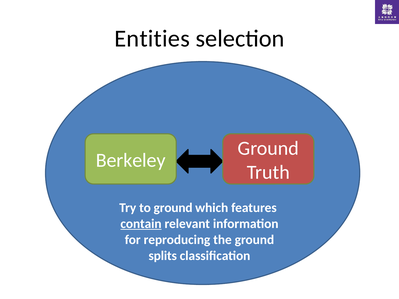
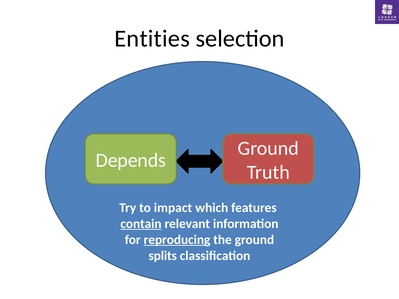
Berkeley: Berkeley -> Depends
to ground: ground -> impact
reproducing underline: none -> present
